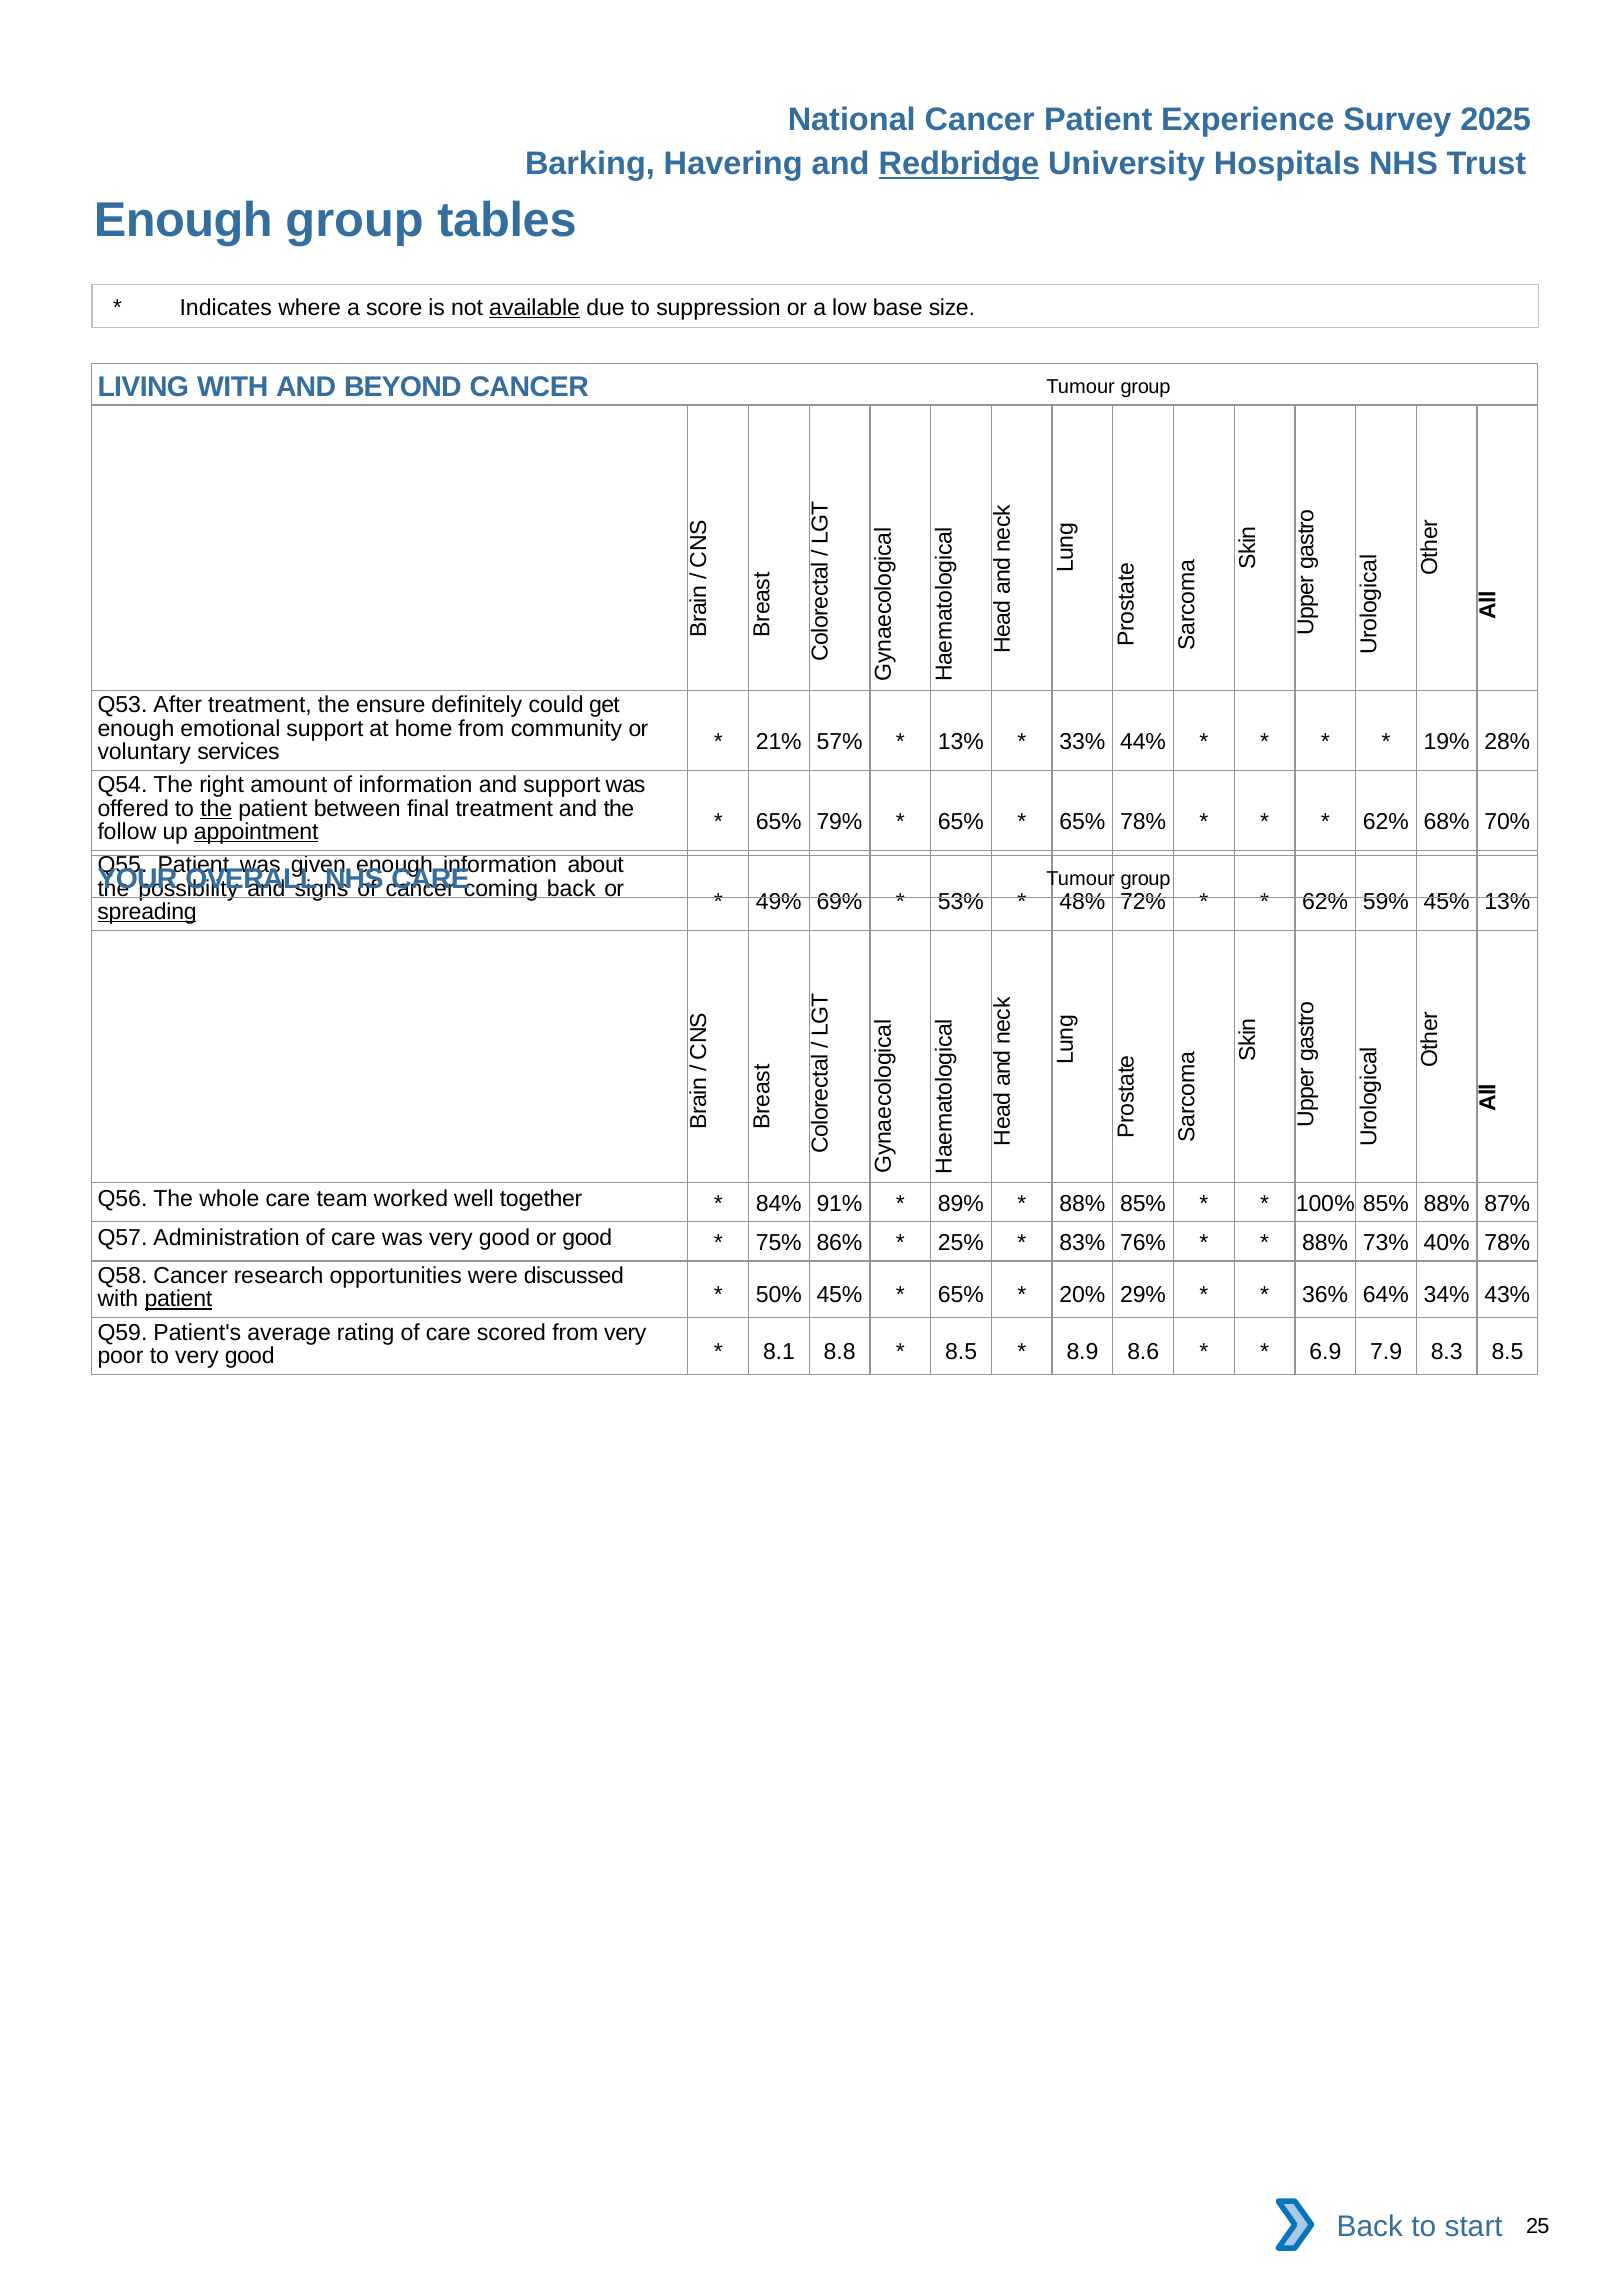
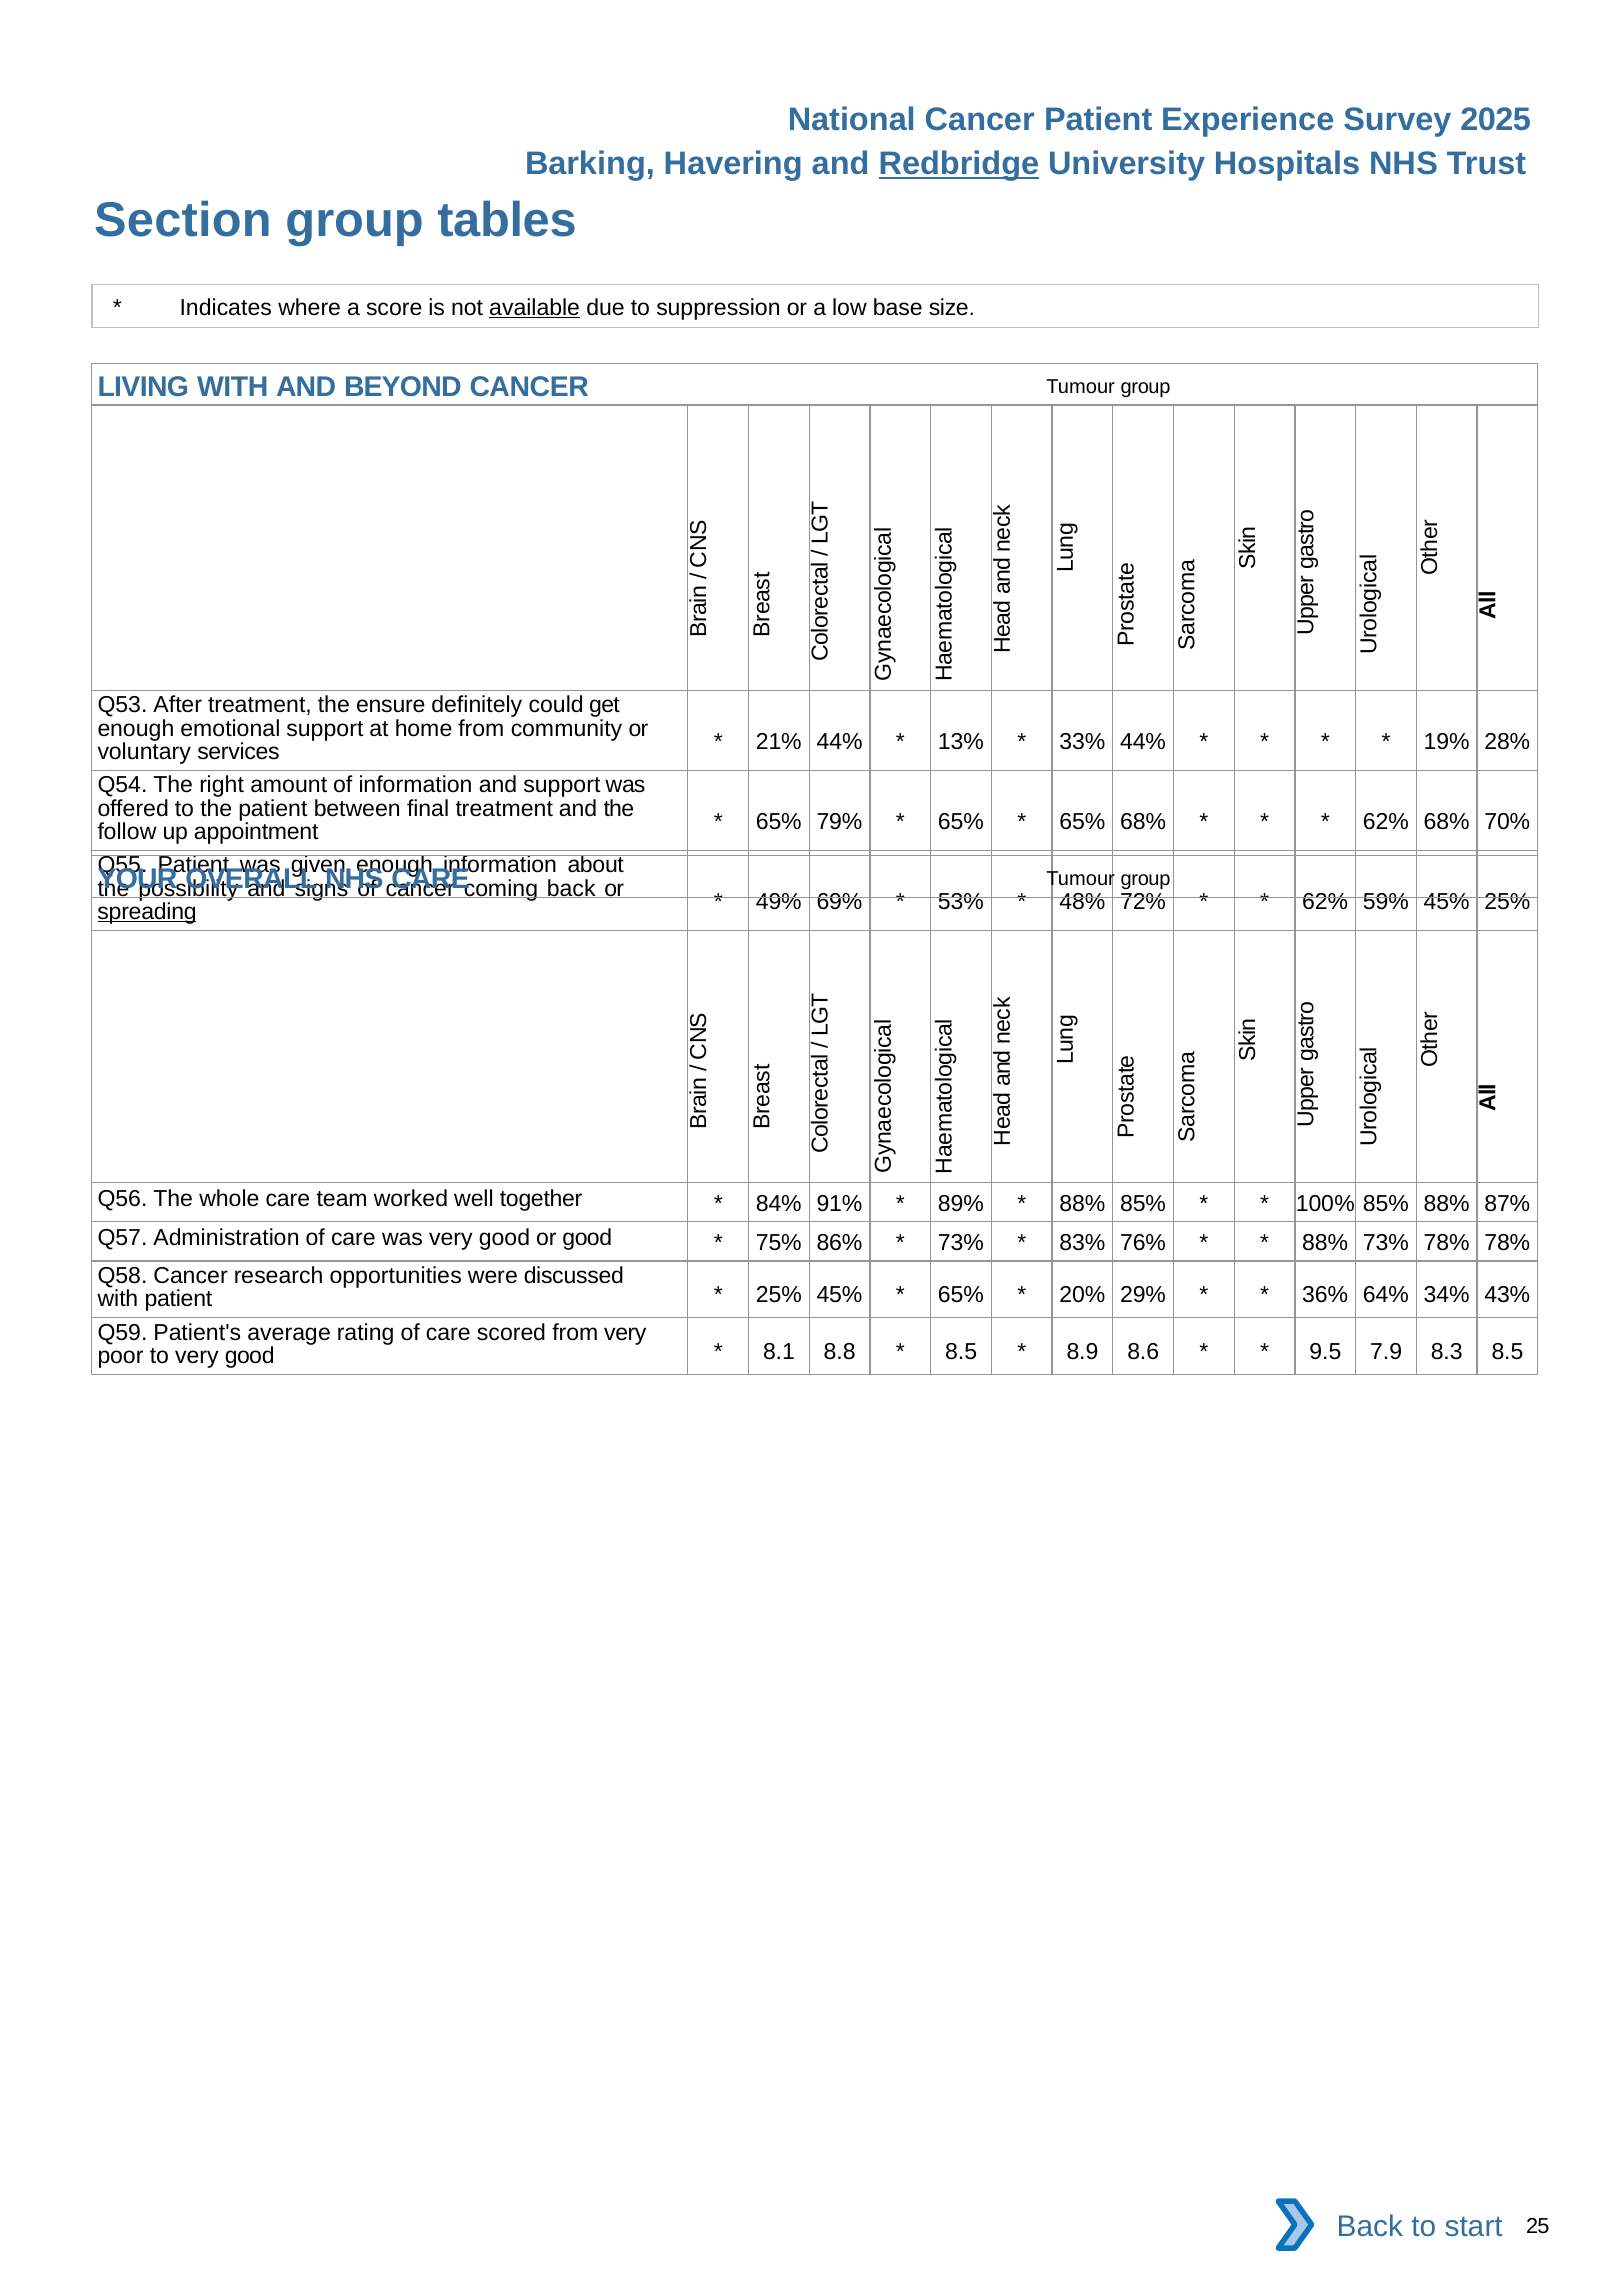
Enough at (183, 220): Enough -> Section
21% 57%: 57% -> 44%
the at (216, 808) underline: present -> none
appointment underline: present -> none
65% 78%: 78% -> 68%
45% 13%: 13% -> 25%
25% at (961, 1243): 25% -> 73%
73% 40%: 40% -> 78%
patient at (178, 1299) underline: present -> none
50% at (779, 1295): 50% -> 25%
6.9: 6.9 -> 9.5
